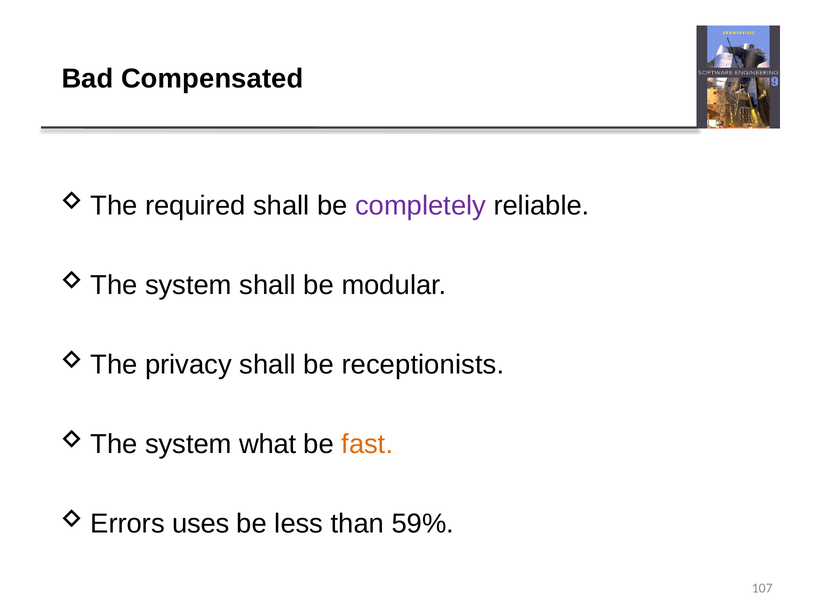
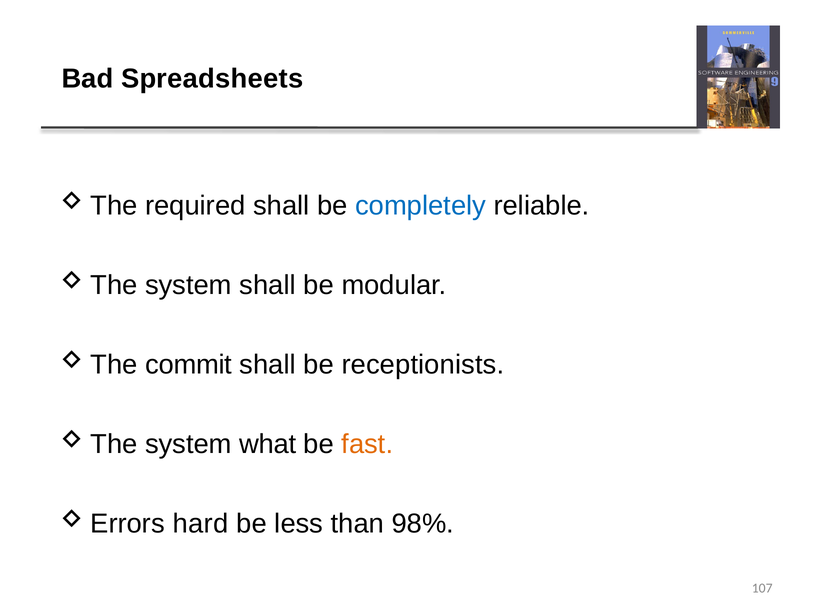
Compensated: Compensated -> Spreadsheets
completely colour: purple -> blue
privacy: privacy -> commit
uses: uses -> hard
59%: 59% -> 98%
